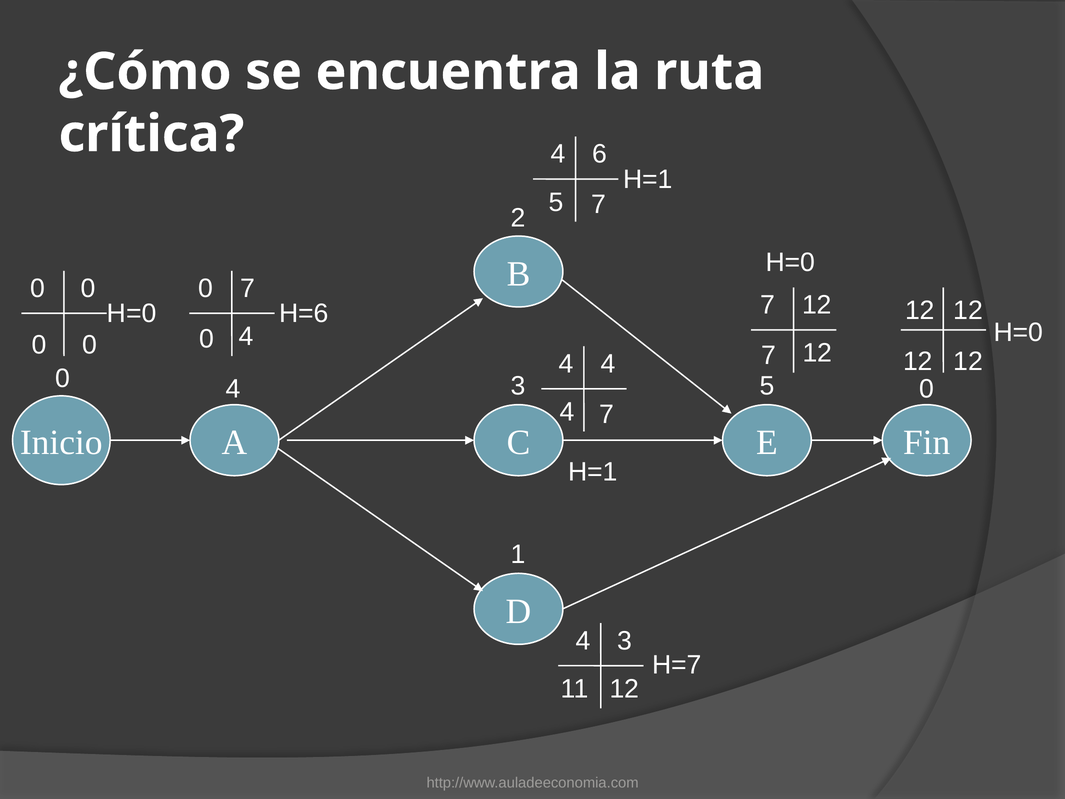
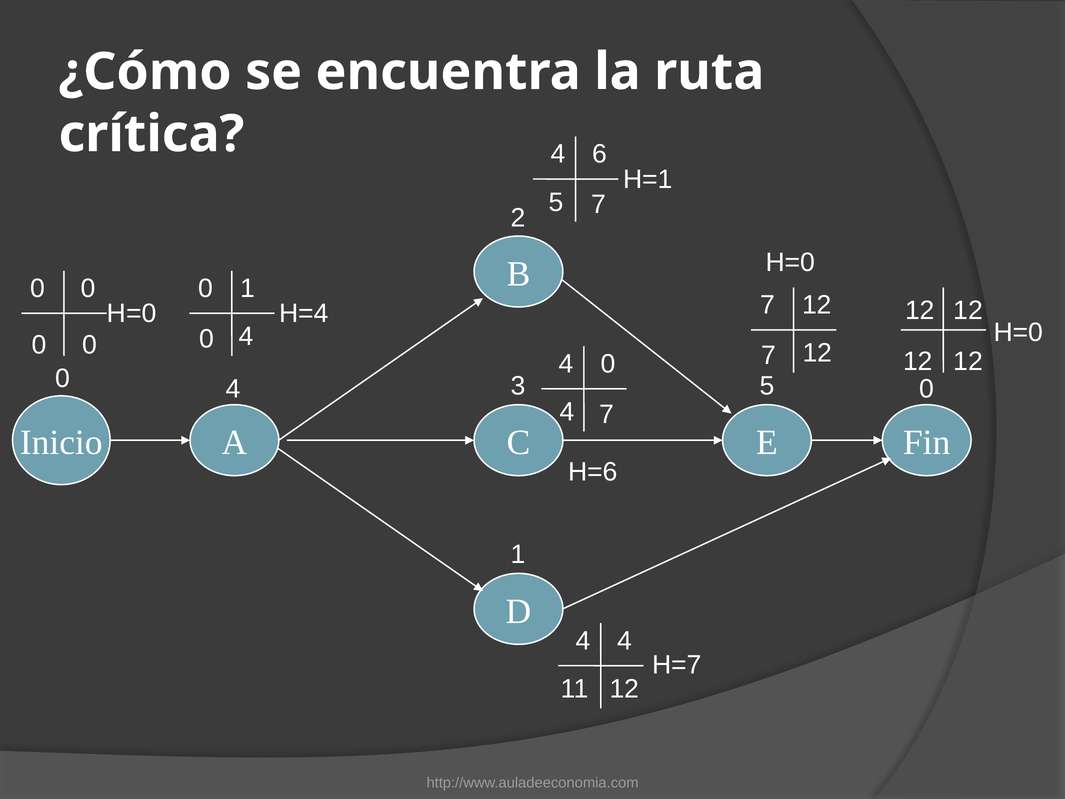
0 7: 7 -> 1
H=6: H=6 -> H=4
4 at (608, 364): 4 -> 0
H=1 at (593, 472): H=1 -> H=6
3 at (625, 641): 3 -> 4
